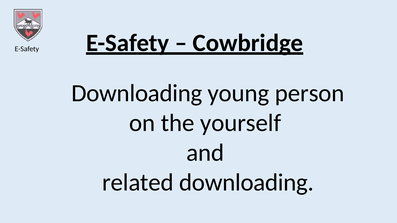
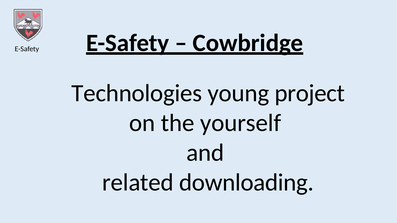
Downloading at (137, 93): Downloading -> Technologies
person: person -> project
